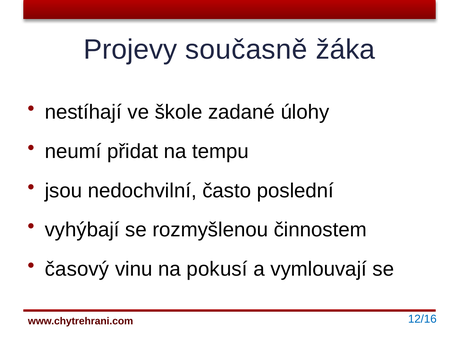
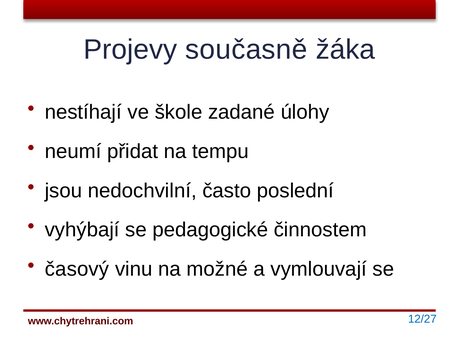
rozmyšlenou: rozmyšlenou -> pedagogické
pokusí: pokusí -> možné
12/16: 12/16 -> 12/27
